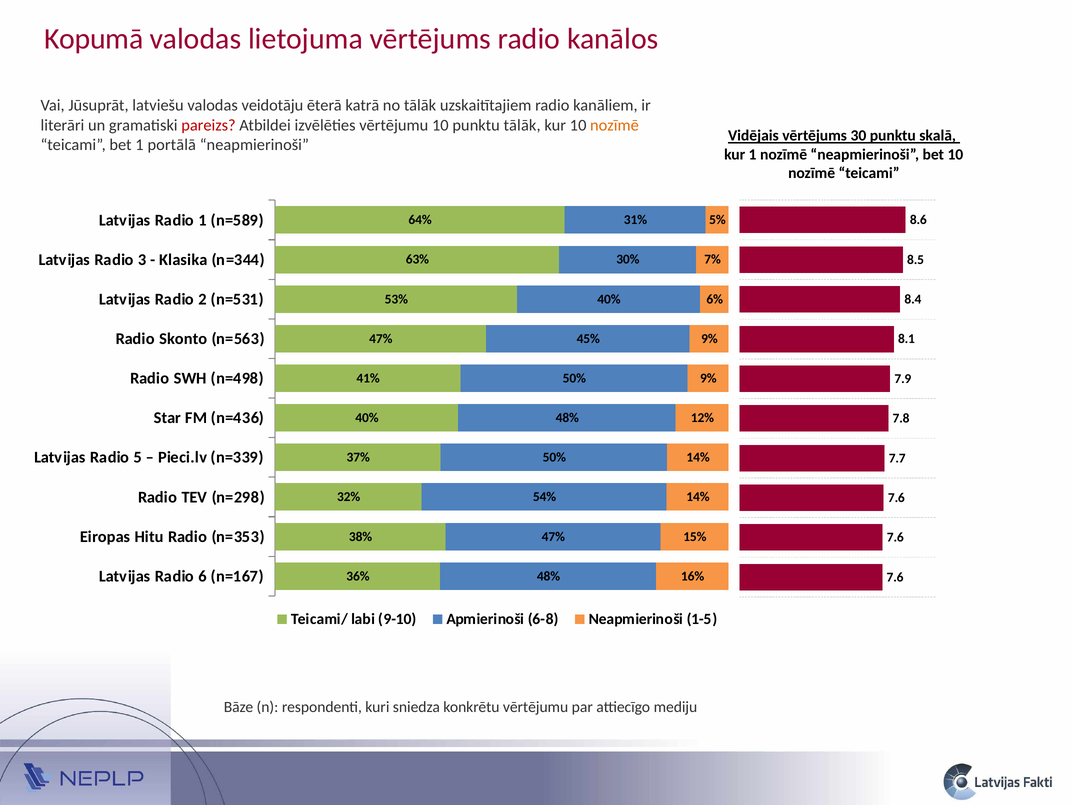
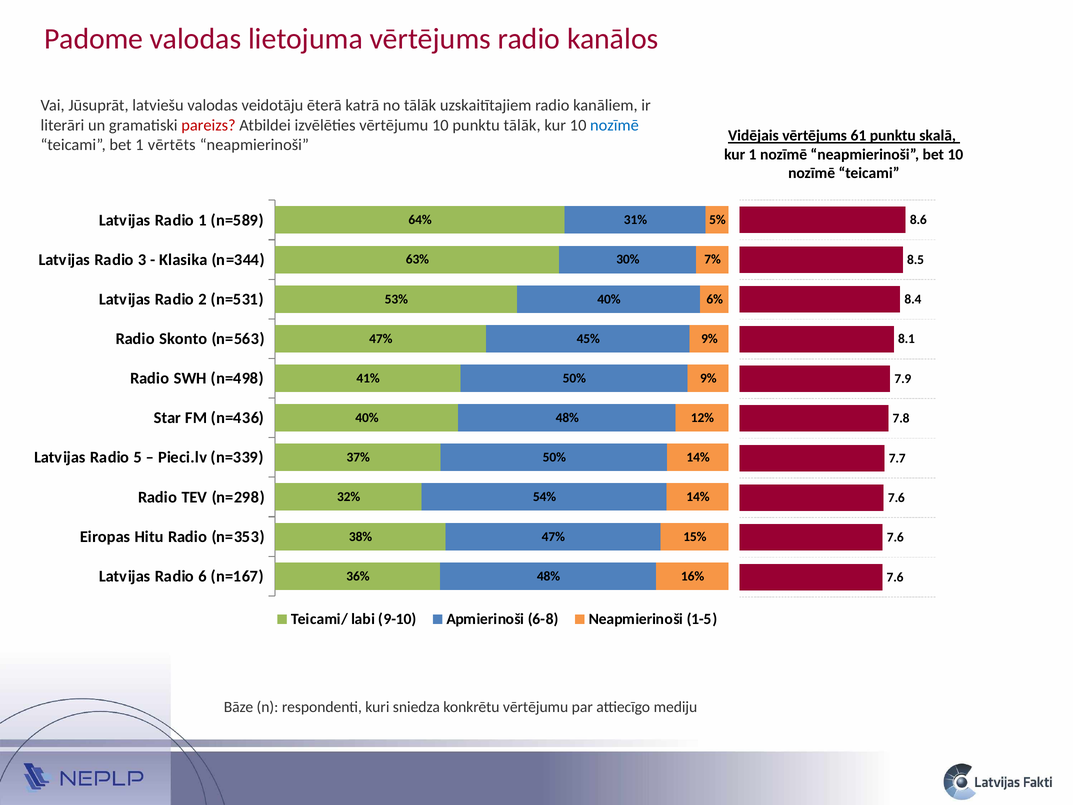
Kopumā: Kopumā -> Padome
nozīmē at (614, 125) colour: orange -> blue
30: 30 -> 61
portālā: portālā -> vērtēts
